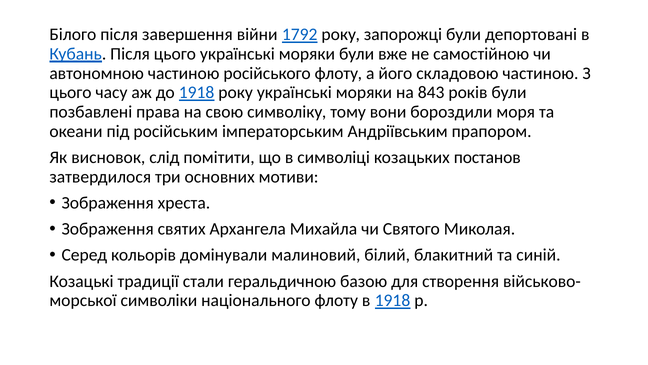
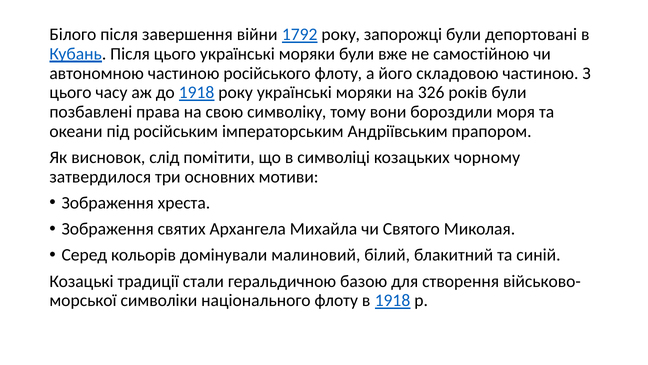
843: 843 -> 326
постанов: постанов -> чорному
